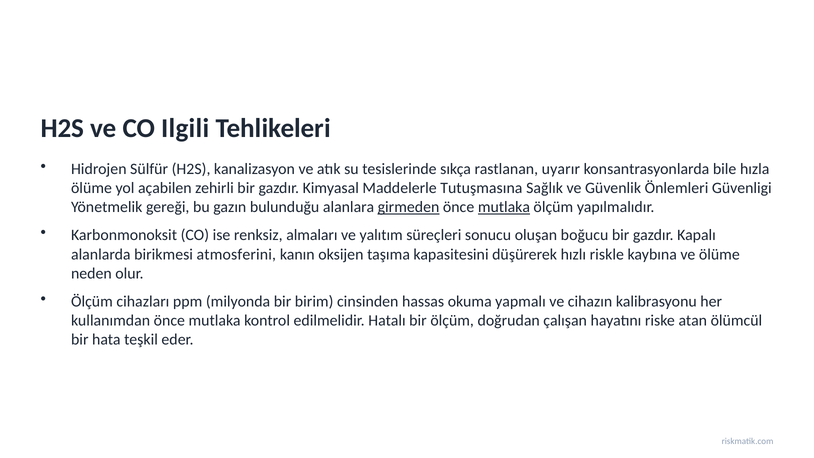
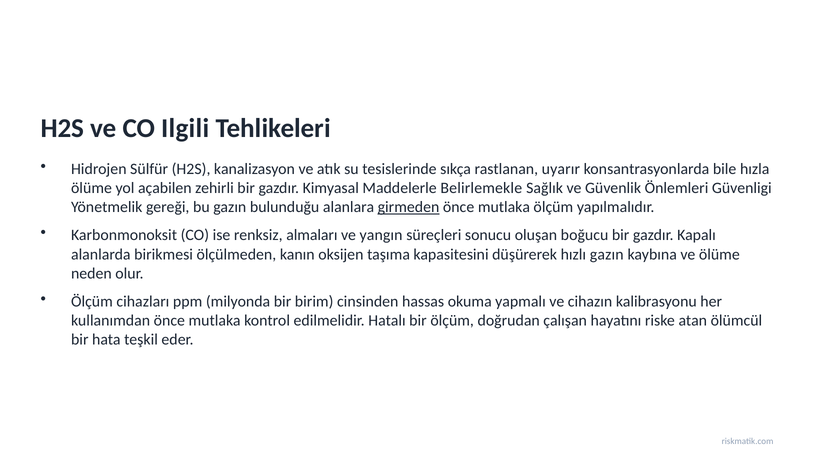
Tutuşmasına: Tutuşmasına -> Belirlemekle
mutlaka at (504, 207) underline: present -> none
yalıtım: yalıtım -> yangın
atmosferini: atmosferini -> ölçülmeden
hızlı riskle: riskle -> gazın
